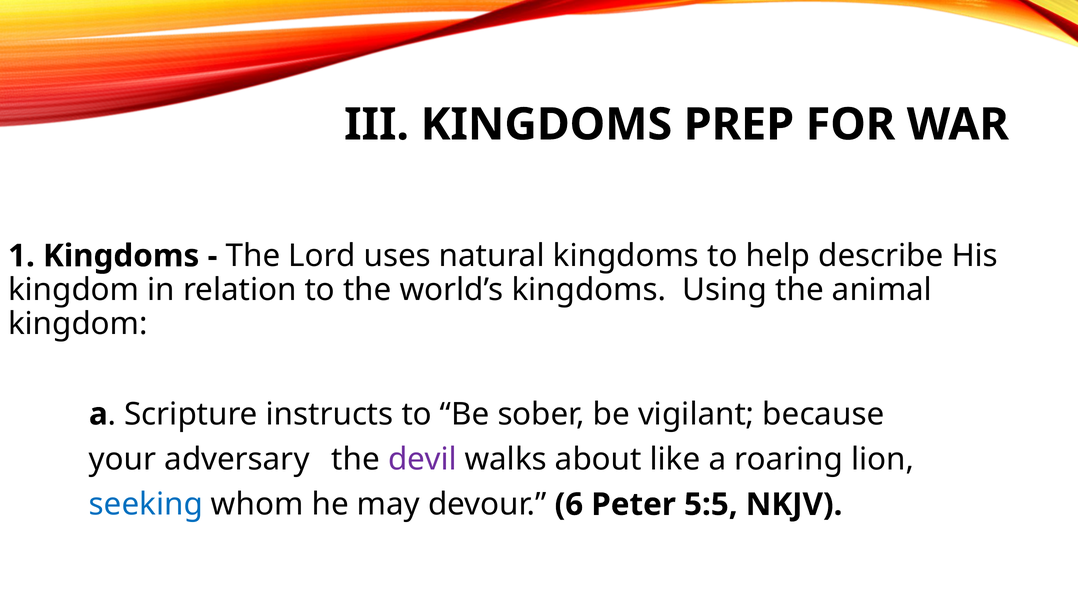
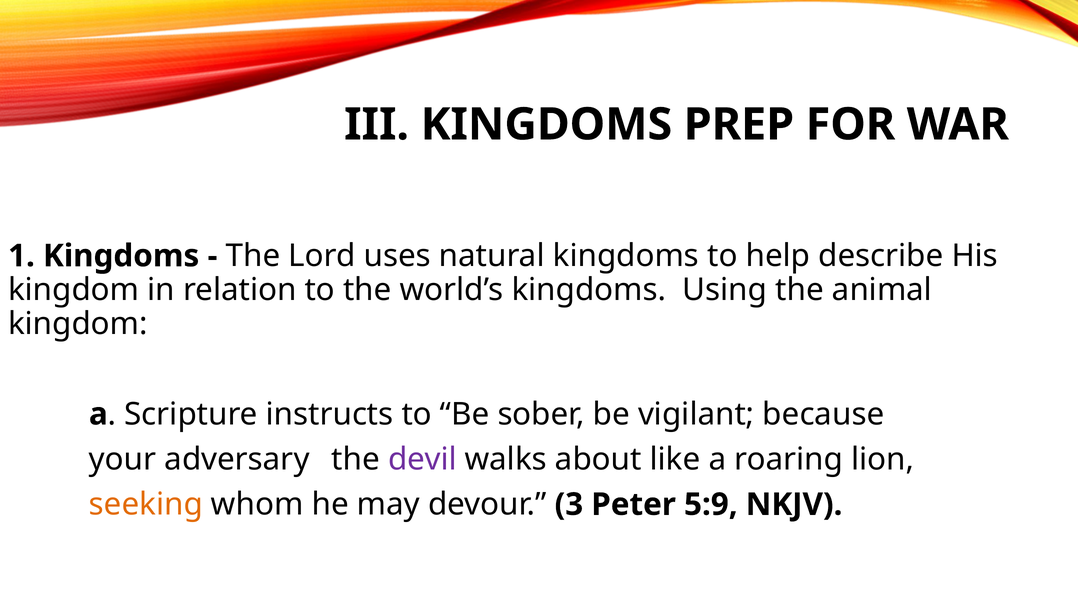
seeking colour: blue -> orange
6: 6 -> 3
5:5: 5:5 -> 5:9
